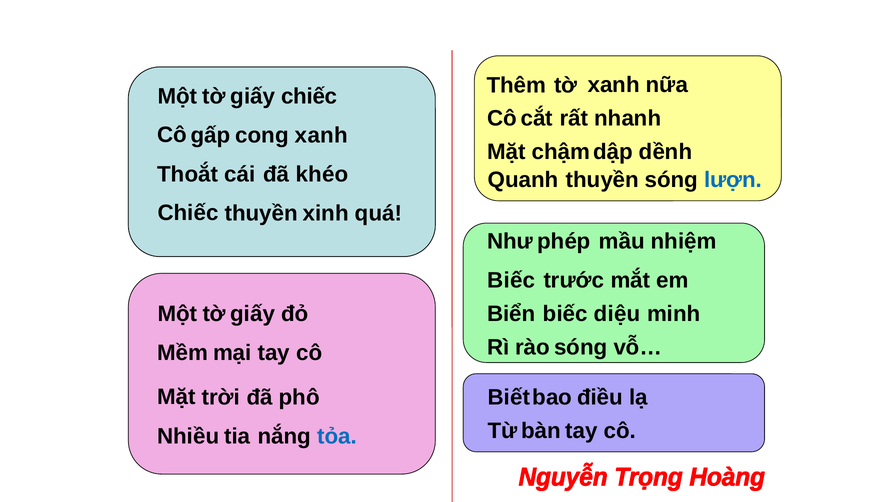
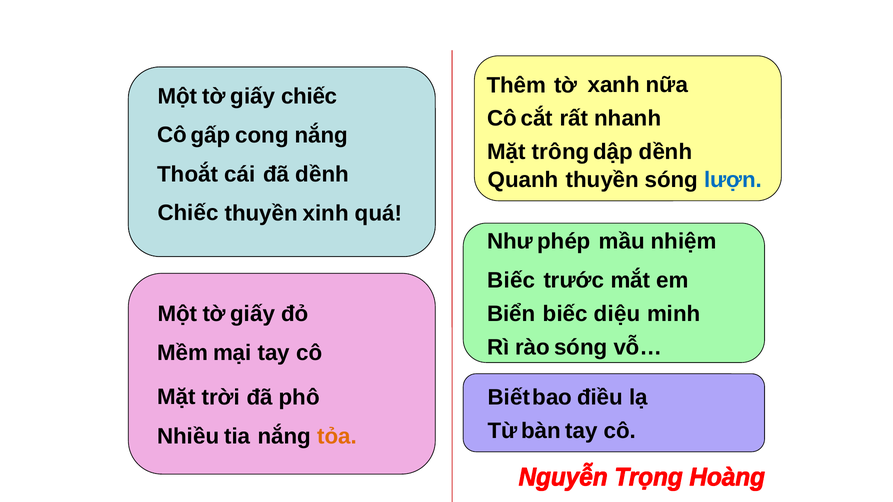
xanh at (321, 135): xanh -> nắng
chậm: chậm -> trông
đã khéo: khéo -> dềnh
tỏa colour: blue -> orange
